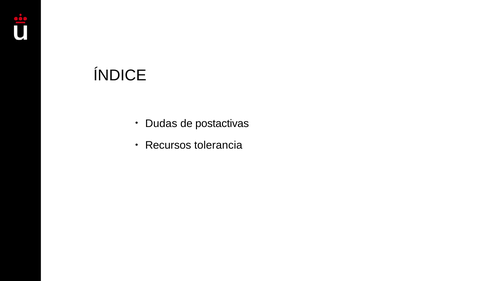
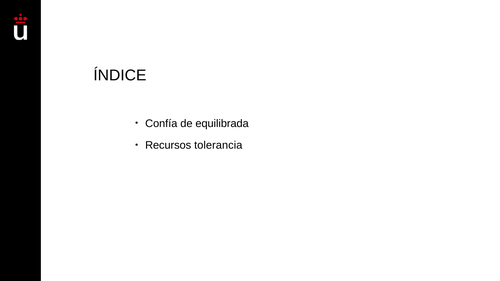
Dudas: Dudas -> Confía
postactivas: postactivas -> equilibrada
